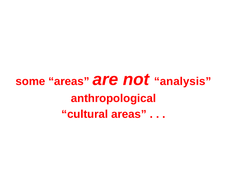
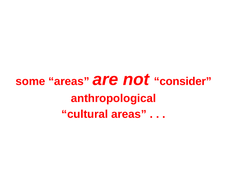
analysis: analysis -> consider
